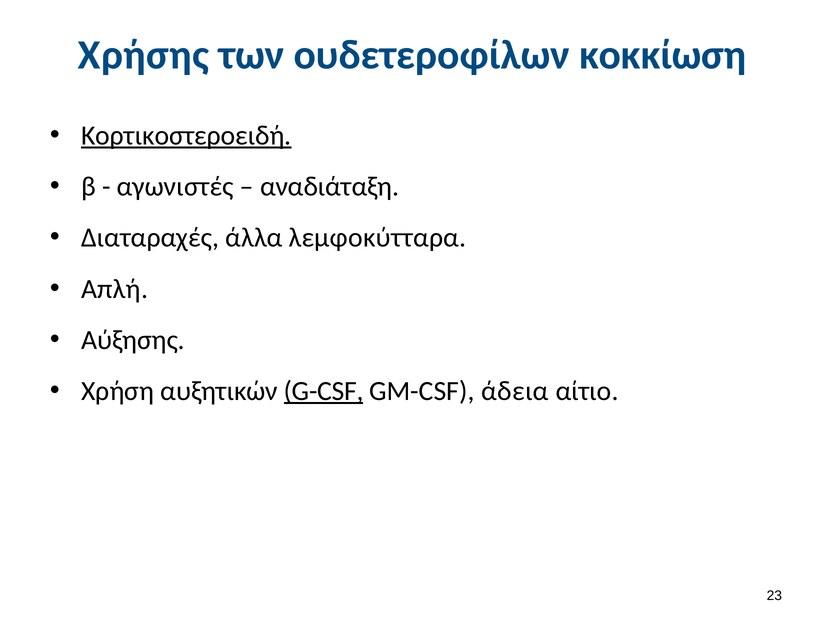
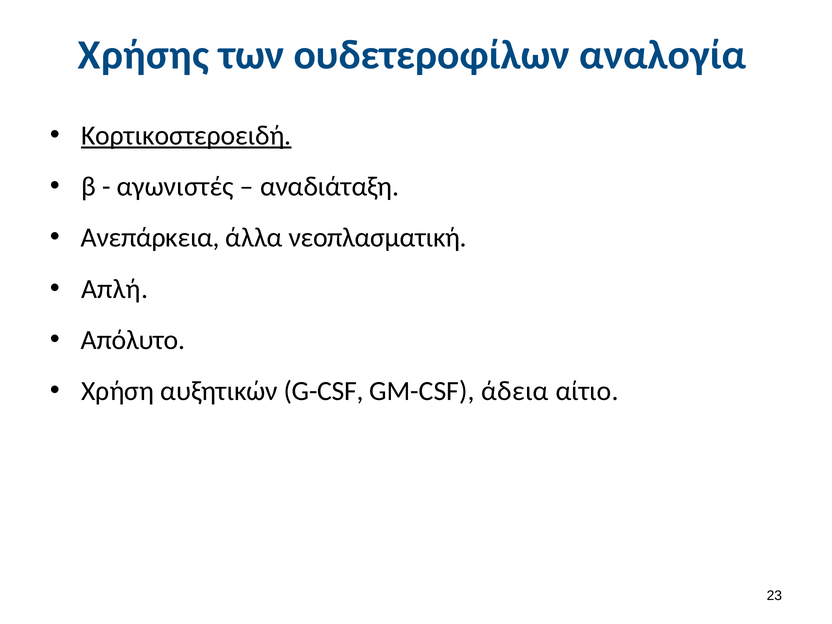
κοκκίωση: κοκκίωση -> αναλογία
Διαταραχές: Διαταραχές -> Ανεπάρκεια
λεμφοκύτταρα: λεμφοκύτταρα -> νεοπλασματική
Αύξησης: Αύξησης -> Απόλυτο
G-CSF underline: present -> none
